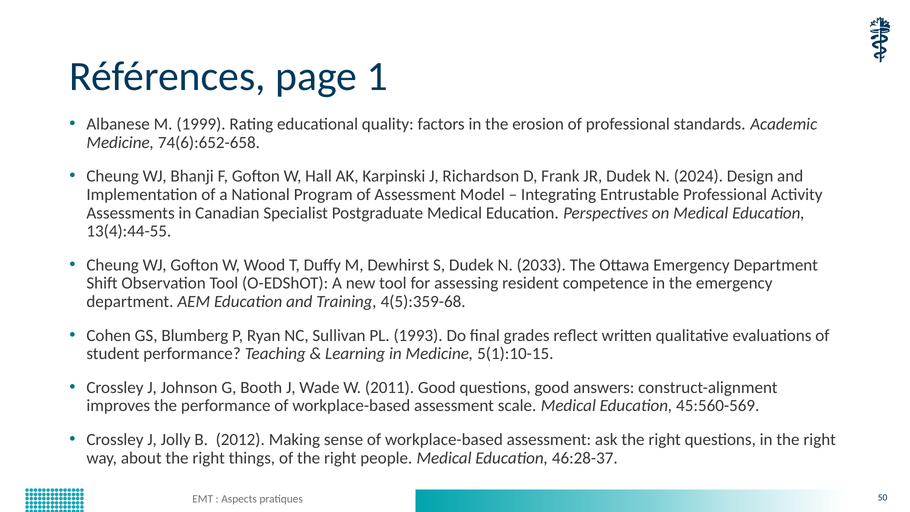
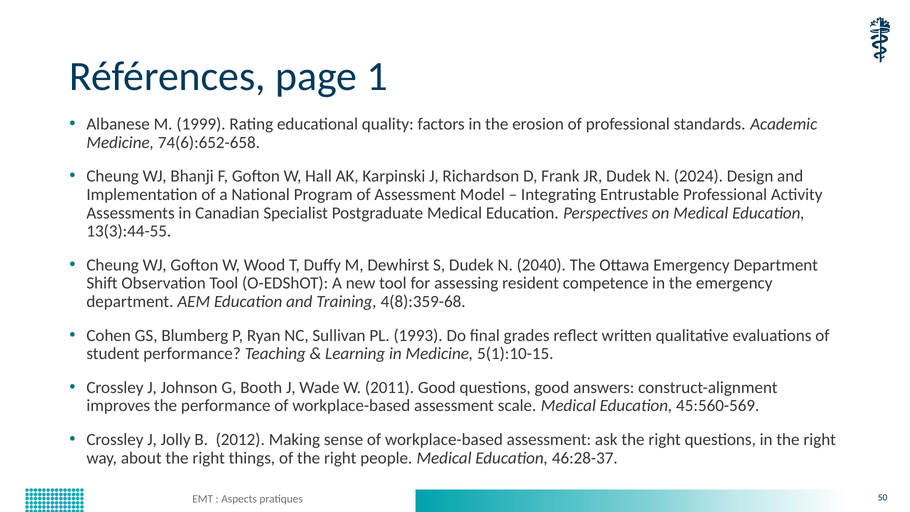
13(4):44-55: 13(4):44-55 -> 13(3):44-55
2033: 2033 -> 2040
4(5):359-68: 4(5):359-68 -> 4(8):359-68
